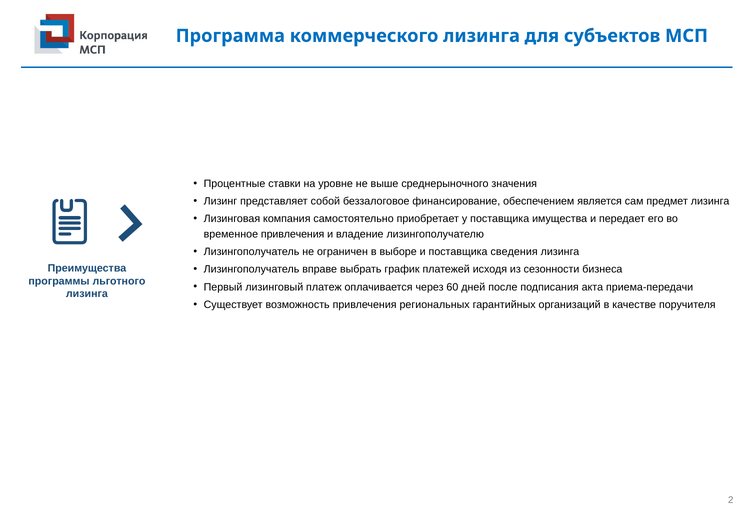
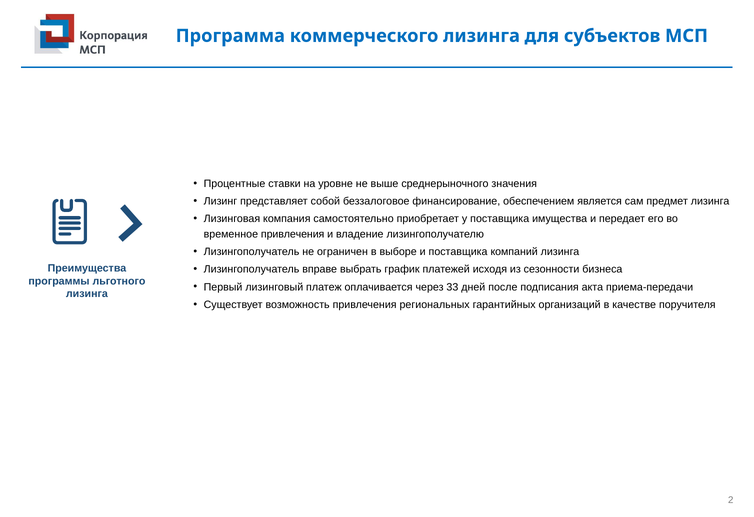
сведения: сведения -> компаний
60: 60 -> 33
